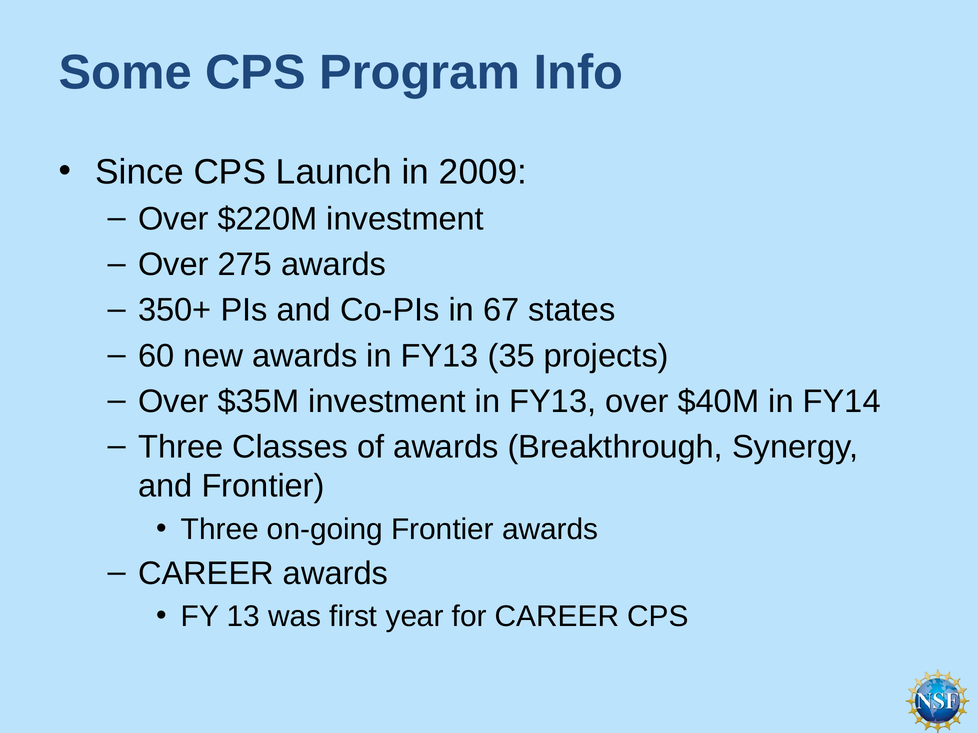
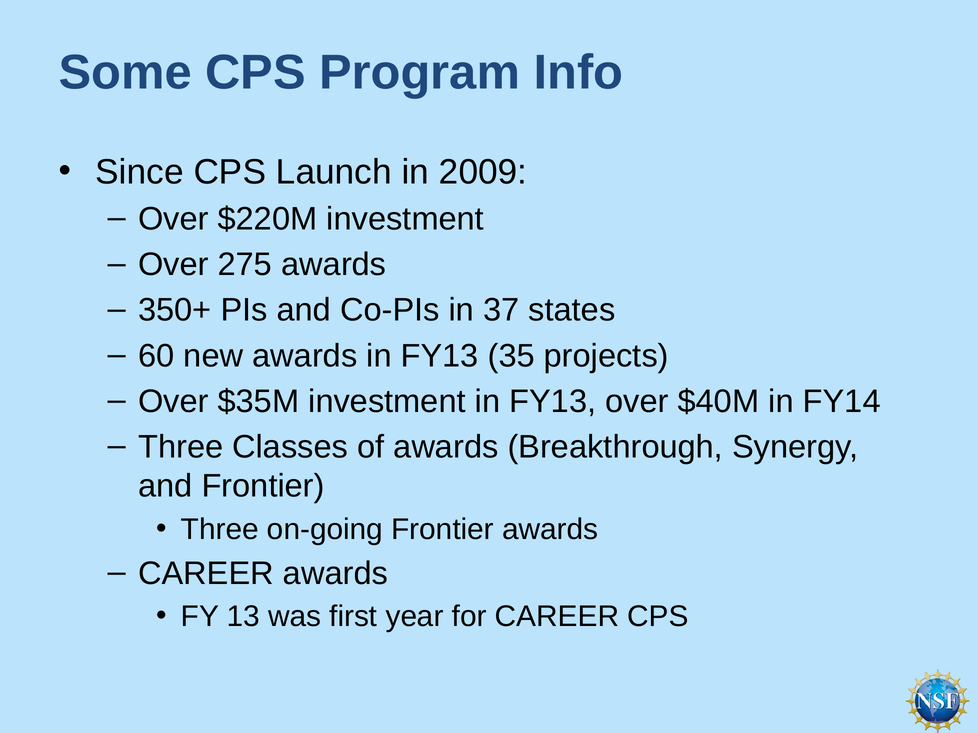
67: 67 -> 37
